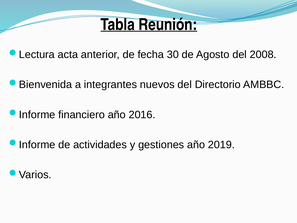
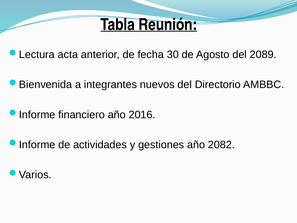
2008: 2008 -> 2089
2019: 2019 -> 2082
